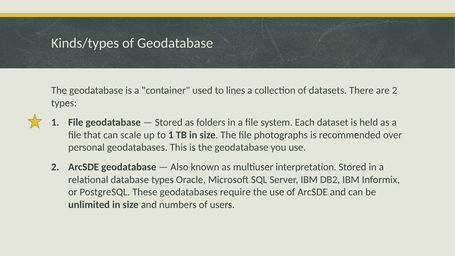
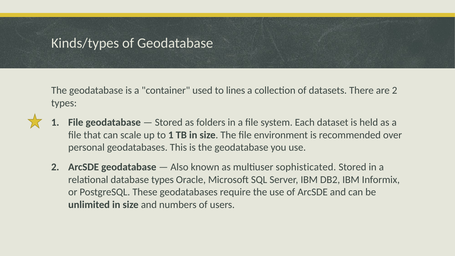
photographs: photographs -> environment
interpretation: interpretation -> sophisticated
